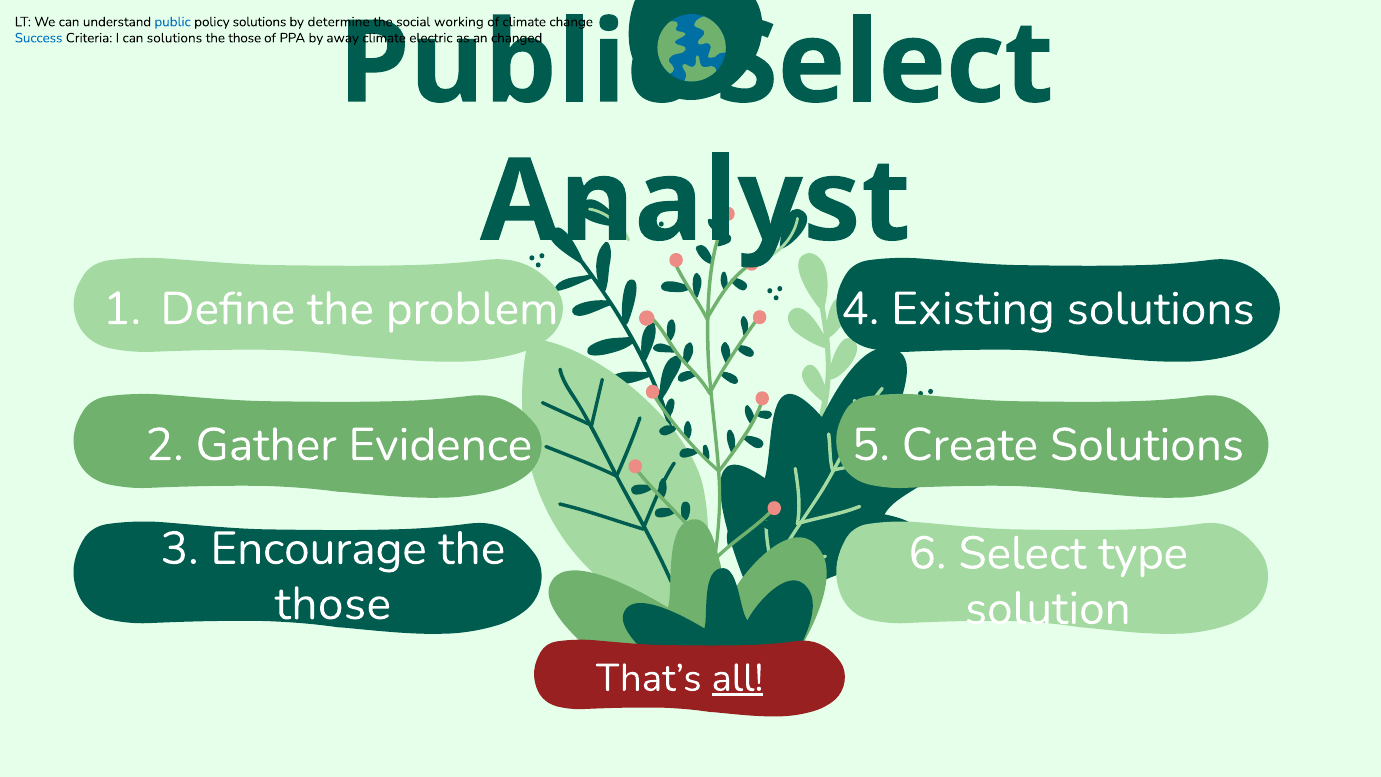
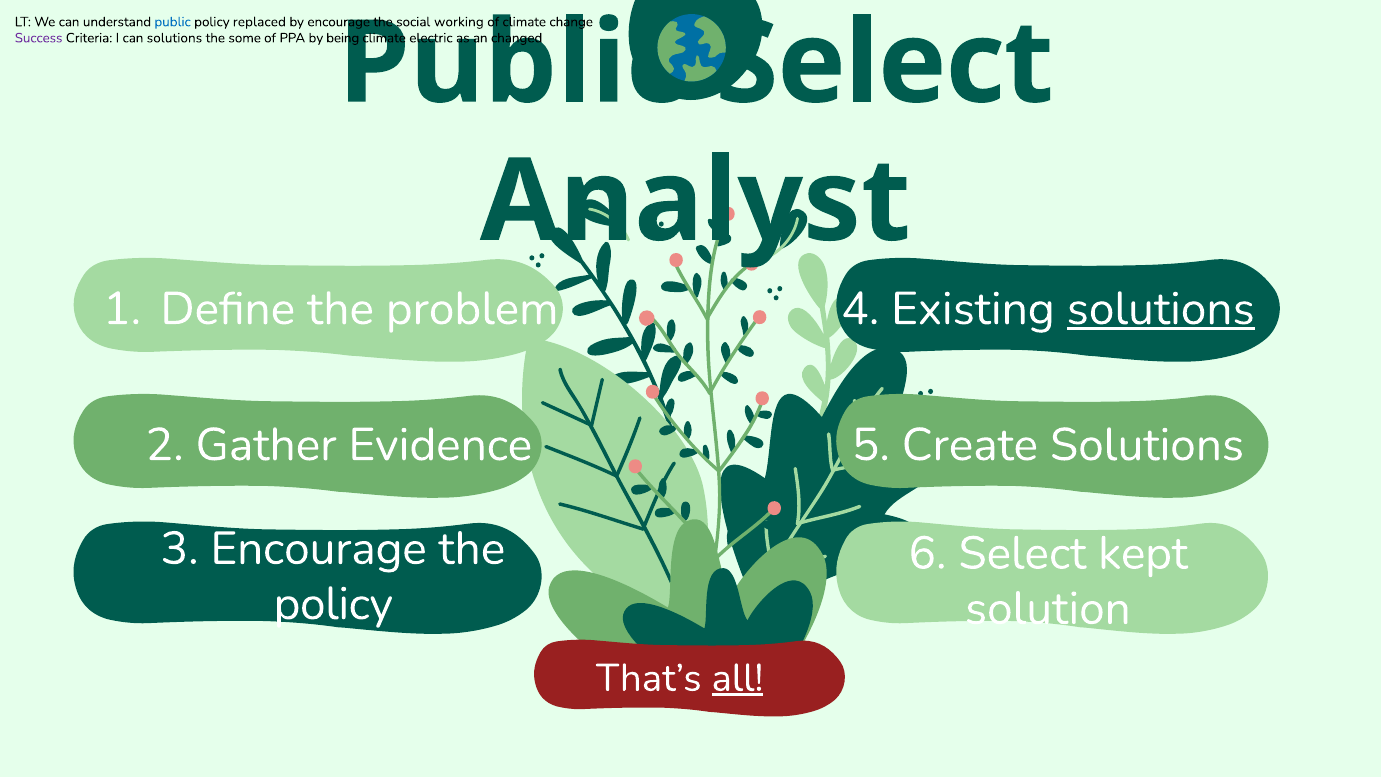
policy solutions: solutions -> replaced
by determine: determine -> encourage
Success colour: blue -> purple
those at (245, 38): those -> some
away: away -> being
solutions at (1161, 309) underline: none -> present
type: type -> kept
those at (333, 604): those -> policy
